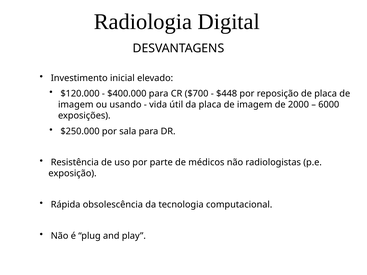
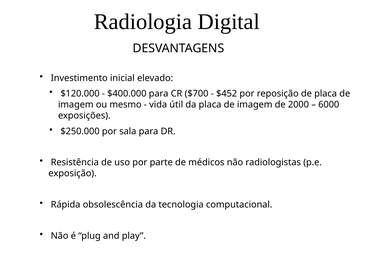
$448: $448 -> $452
usando: usando -> mesmo
